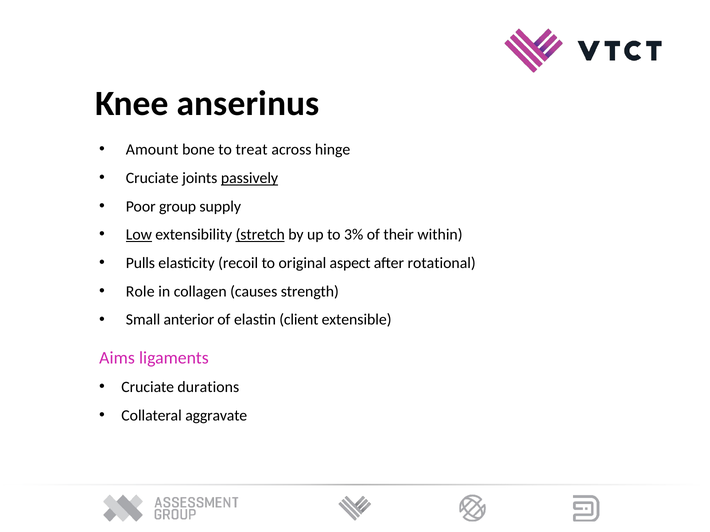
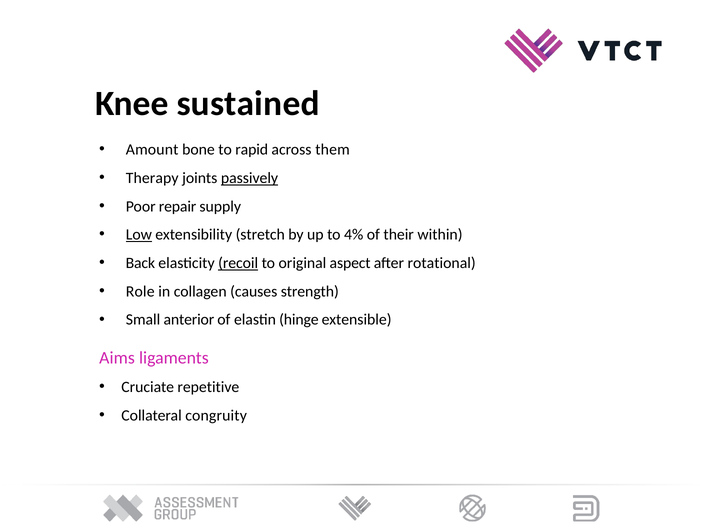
anserinus: anserinus -> sustained
treat: treat -> rapid
hinge: hinge -> them
Cruciate at (152, 178): Cruciate -> Therapy
group: group -> repair
stretch underline: present -> none
3%: 3% -> 4%
Pulls: Pulls -> Back
recoil underline: none -> present
client: client -> hinge
durations: durations -> repetitive
aggravate: aggravate -> congruity
